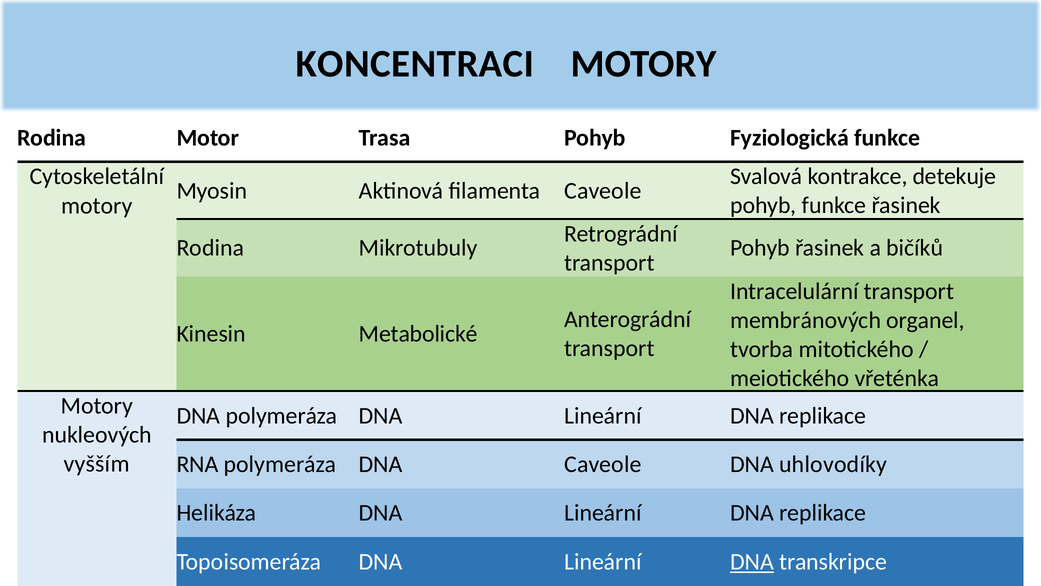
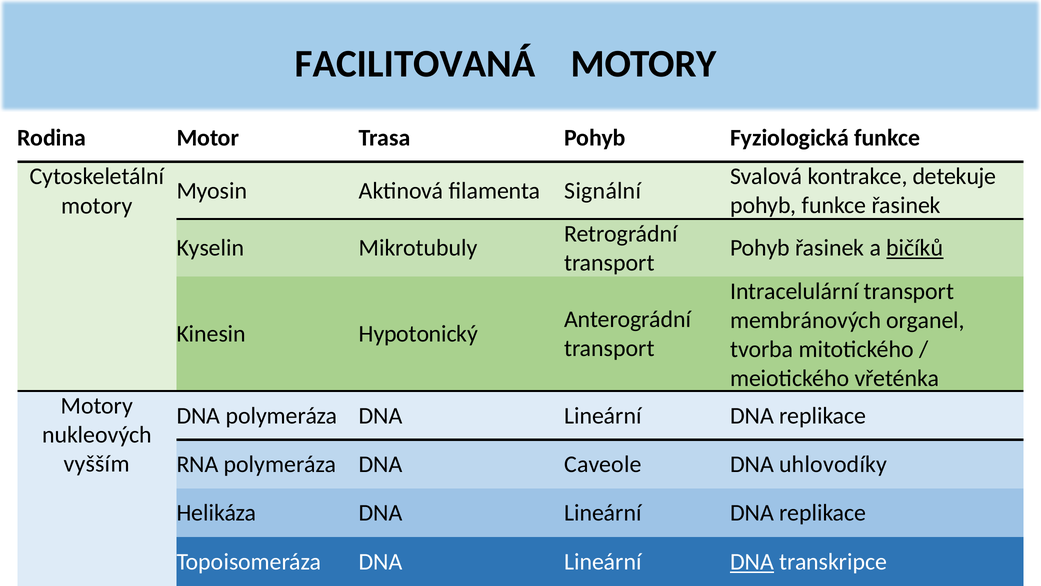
KONCENTRACI: KONCENTRACI -> FACILITOVANÁ
filamenta Caveole: Caveole -> Signální
Rodina at (210, 248): Rodina -> Kyselin
bičíků underline: none -> present
Metabolické: Metabolické -> Hypotonický
